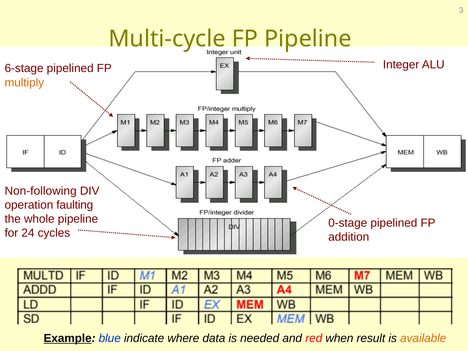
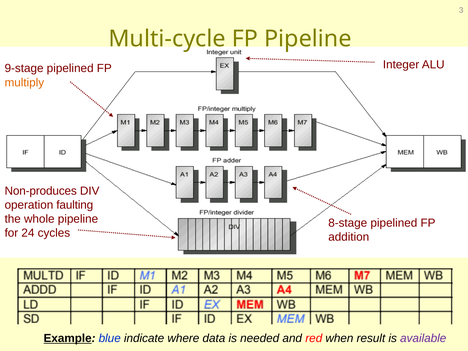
6-stage: 6-stage -> 9-stage
Non-following: Non-following -> Non-produces
0-stage: 0-stage -> 8-stage
available colour: orange -> purple
